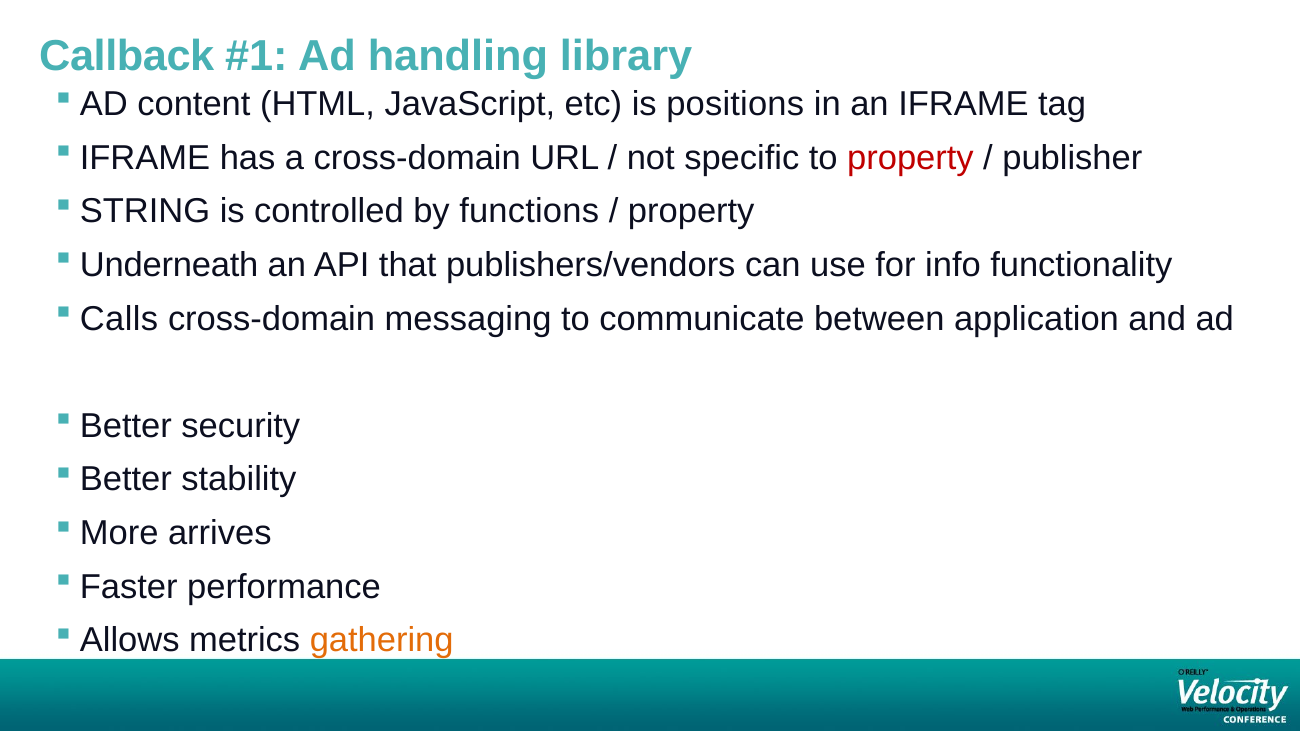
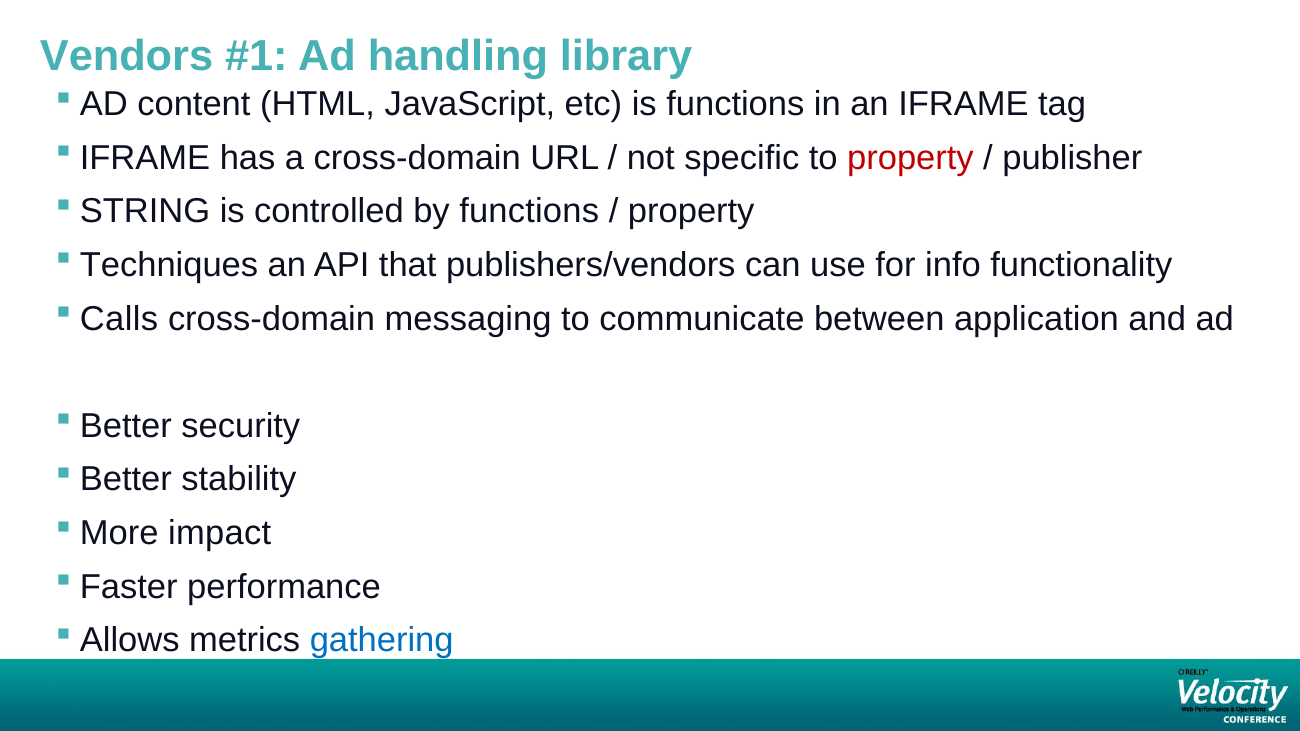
Callback: Callback -> Vendors
is positions: positions -> functions
Underneath: Underneath -> Techniques
arrives: arrives -> impact
gathering colour: orange -> blue
